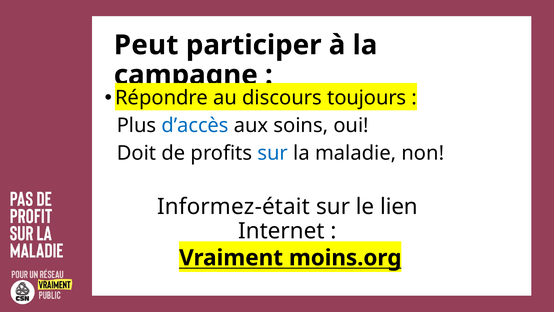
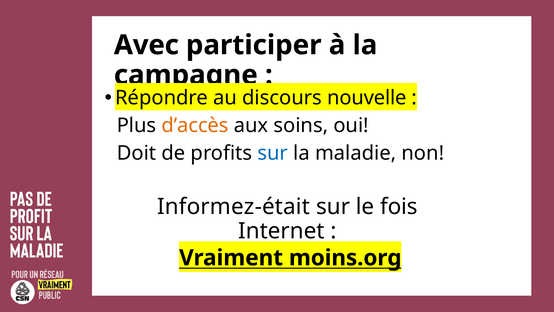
Peut: Peut -> Avec
toujours: toujours -> nouvelle
d’accès colour: blue -> orange
lien: lien -> fois
